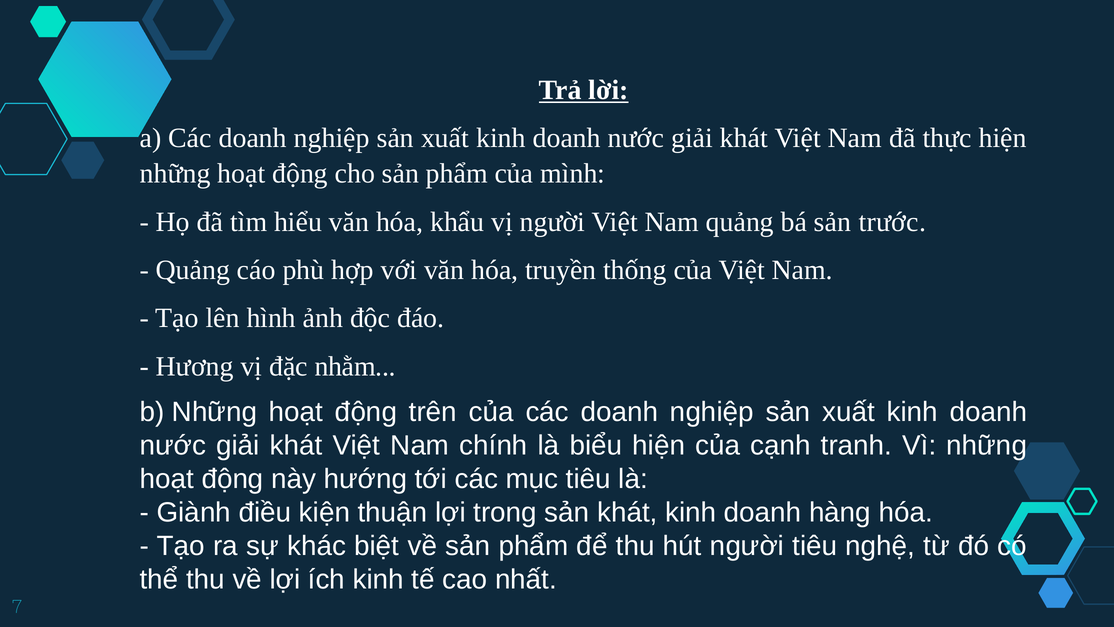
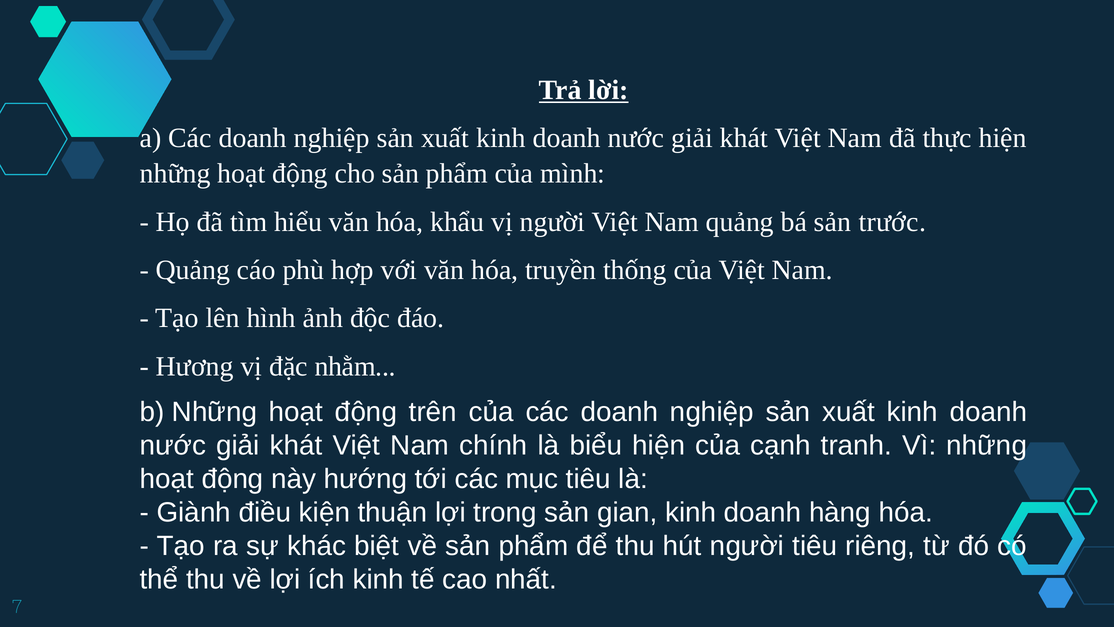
sản khát: khát -> gian
nghệ: nghệ -> riêng
